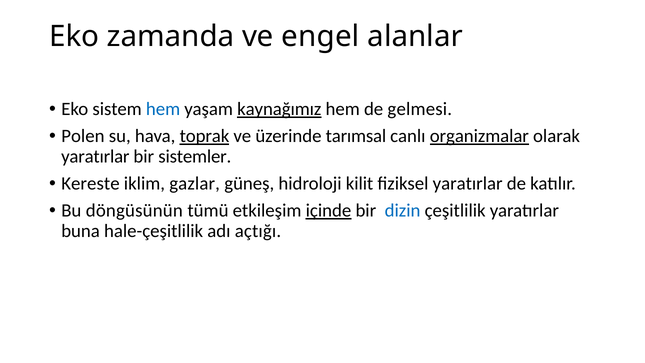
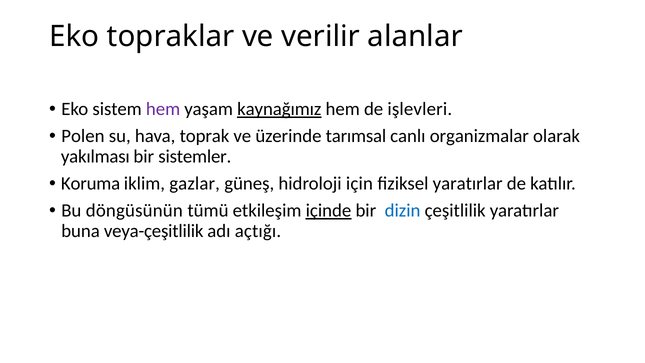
zamanda: zamanda -> topraklar
engel: engel -> verilir
hem at (163, 109) colour: blue -> purple
gelmesi: gelmesi -> işlevleri
toprak underline: present -> none
organizmalar underline: present -> none
yaratırlar at (95, 156): yaratırlar -> yakılması
Kereste: Kereste -> Koruma
kilit: kilit -> için
hale-çeşitlilik: hale-çeşitlilik -> veya-çeşitlilik
